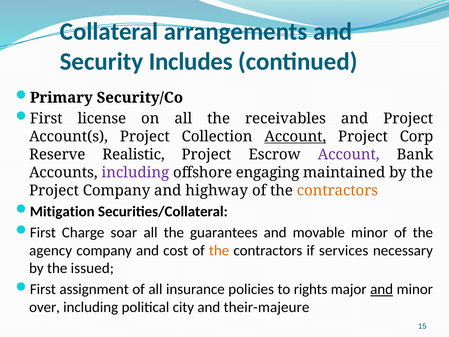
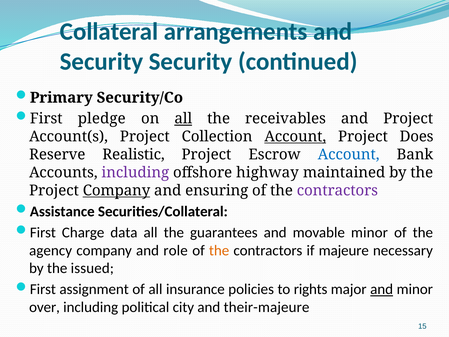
Security Includes: Includes -> Security
license: license -> pledge
all at (183, 119) underline: none -> present
Corp: Corp -> Does
Account at (349, 154) colour: purple -> blue
engaging: engaging -> highway
Company at (117, 190) underline: none -> present
highway: highway -> ensuring
contractors at (337, 190) colour: orange -> purple
Mitigation: Mitigation -> Assistance
soar: soar -> data
cost: cost -> role
services: services -> majeure
